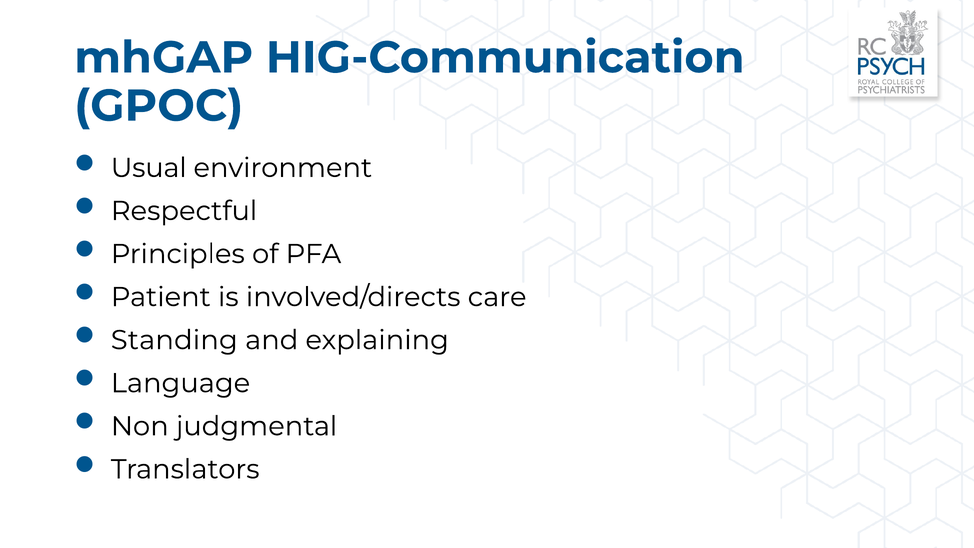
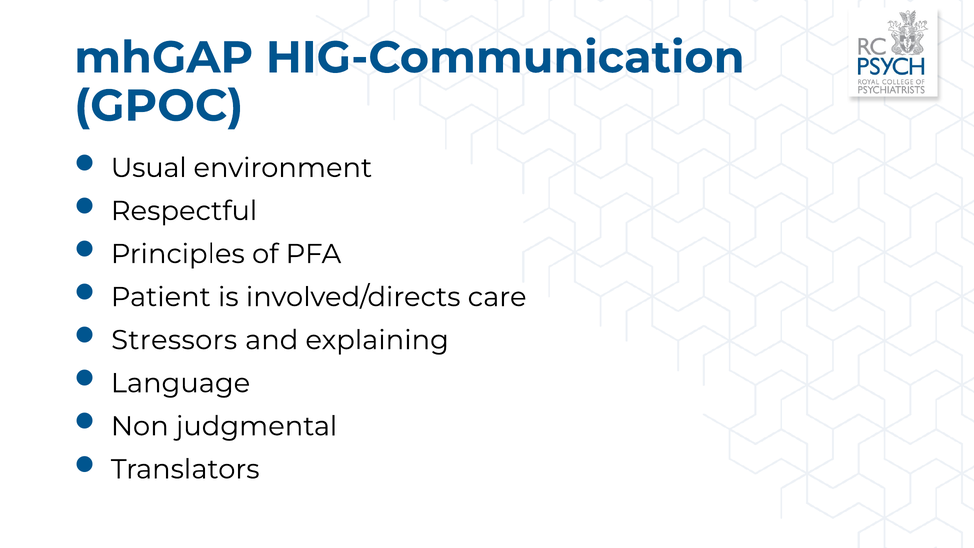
Standing: Standing -> Stressors
